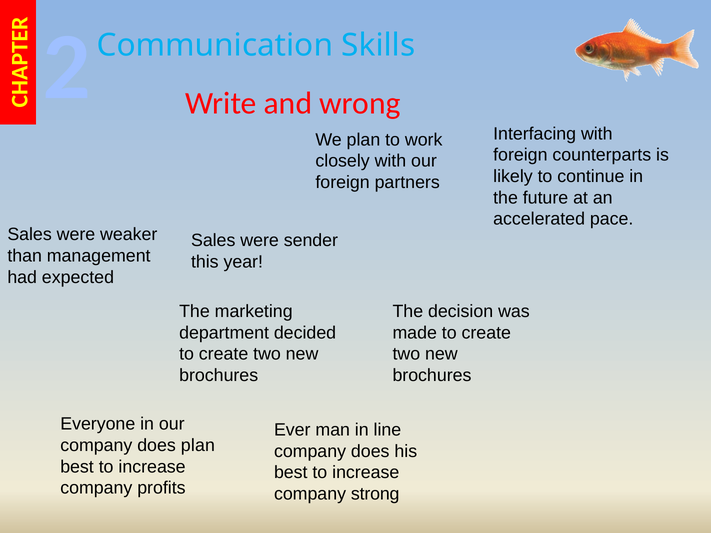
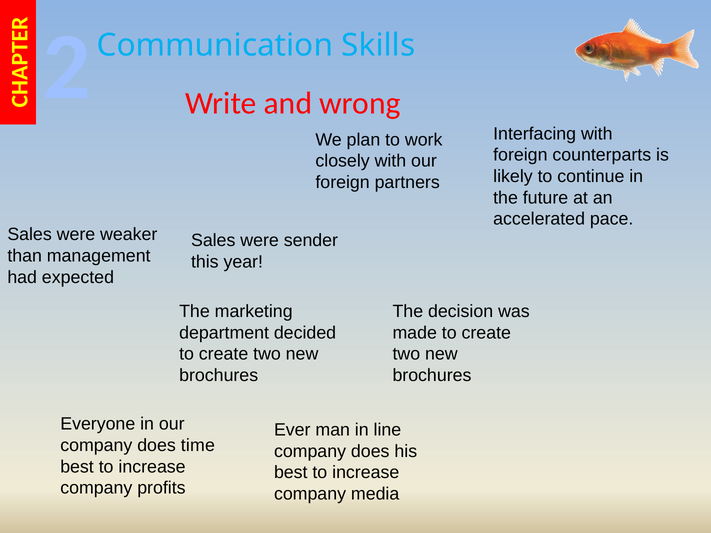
does plan: plan -> time
strong: strong -> media
